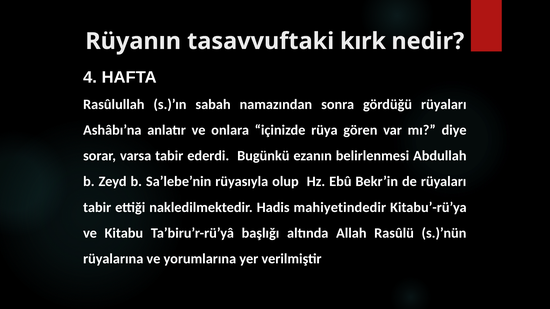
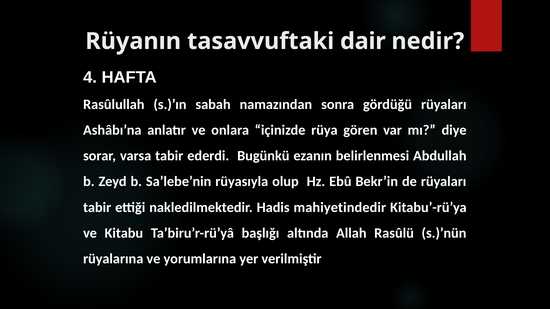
kırk: kırk -> dair
